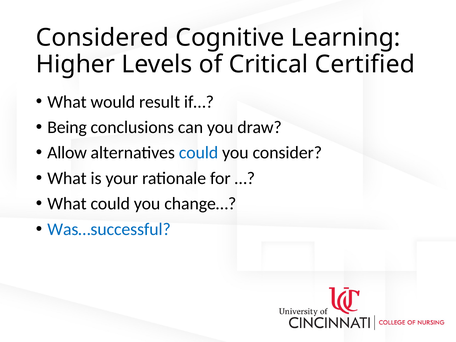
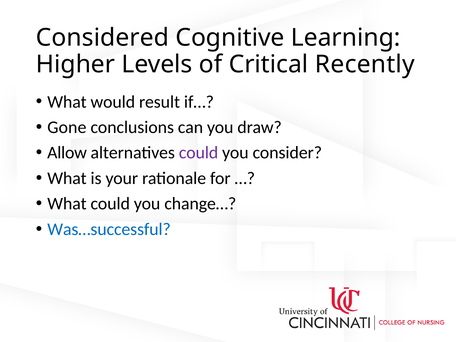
Certified: Certified -> Recently
Being: Being -> Gone
could at (199, 153) colour: blue -> purple
